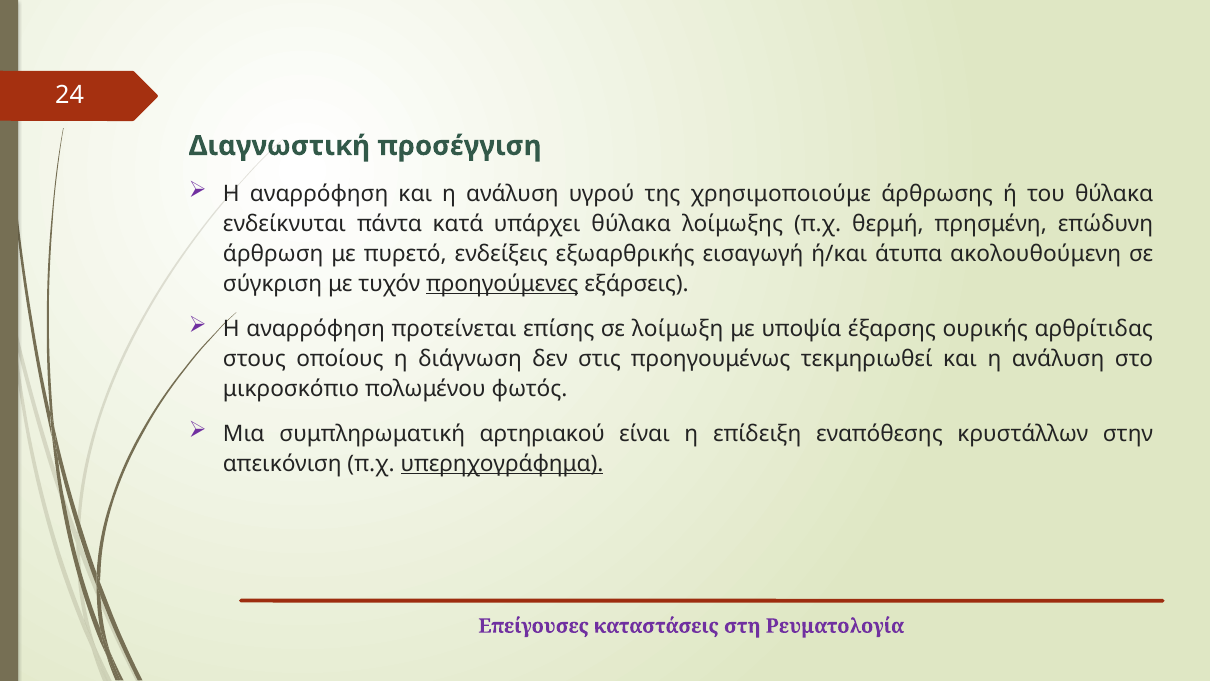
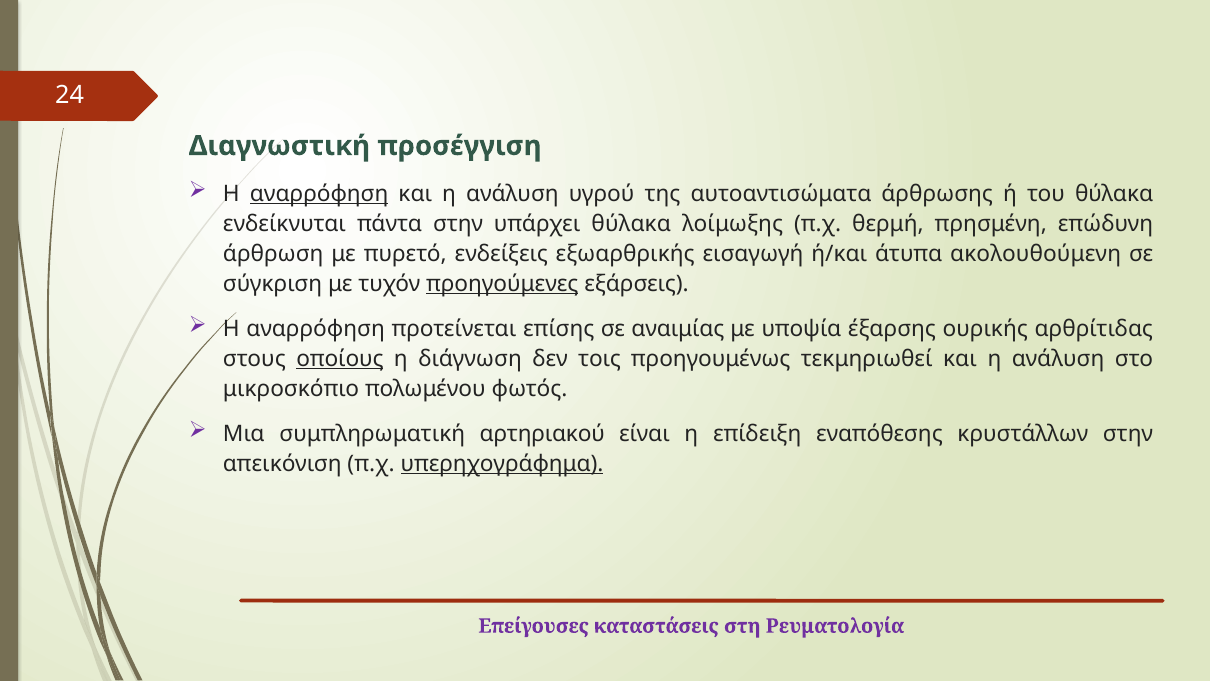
αναρρόφηση at (319, 194) underline: none -> present
χρησιμοποιούμε: χρησιμοποιούμε -> αυτοαντισώματα
πάντα κατά: κατά -> στην
λοίμωξη: λοίμωξη -> αναιμίας
οποίους underline: none -> present
στις: στις -> τοις
